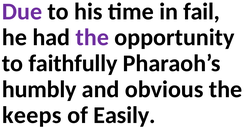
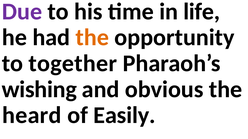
fail: fail -> life
the at (92, 38) colour: purple -> orange
faithfully: faithfully -> together
humbly: humbly -> wishing
keeps: keeps -> heard
